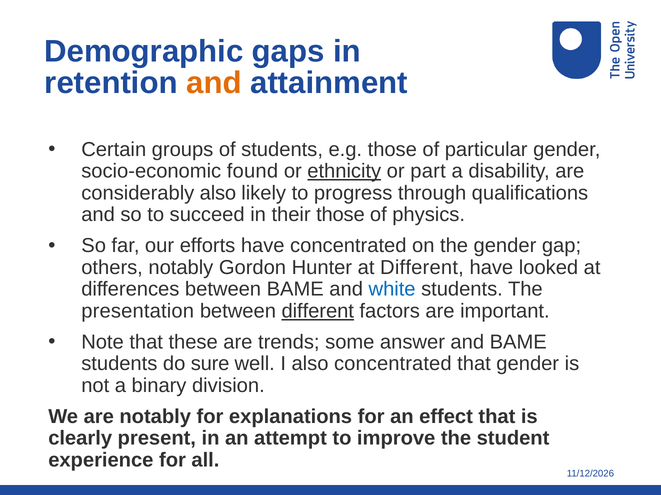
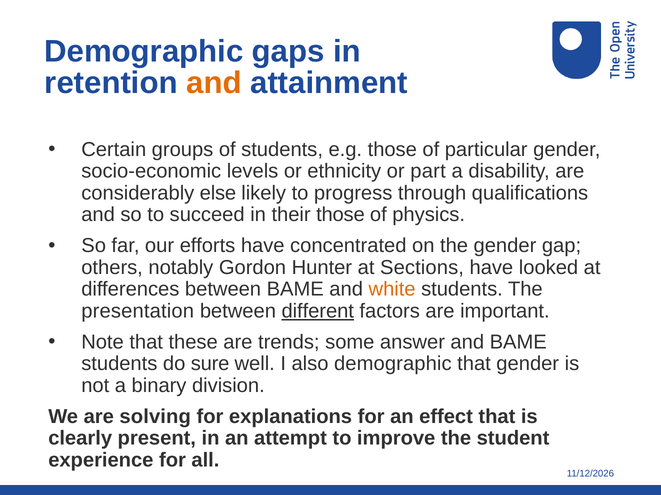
found: found -> levels
ethnicity underline: present -> none
considerably also: also -> else
at Different: Different -> Sections
white colour: blue -> orange
also concentrated: concentrated -> demographic
are notably: notably -> solving
